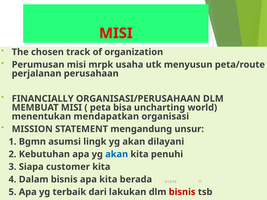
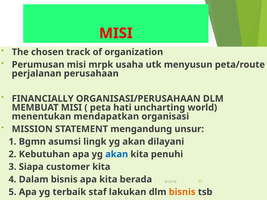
bisa: bisa -> hati
dari: dari -> staf
bisnis at (182, 192) colour: red -> orange
